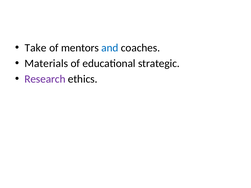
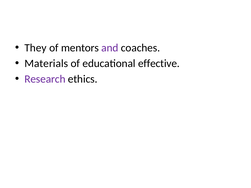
Take: Take -> They
and colour: blue -> purple
strategic: strategic -> effective
